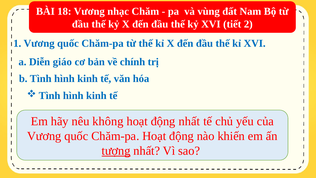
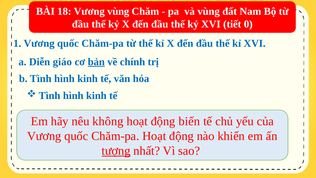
Vương nhạc: nhạc -> vùng
2: 2 -> 0
bản underline: none -> present
động nhất: nhất -> biến
